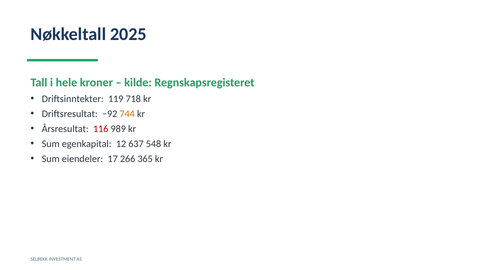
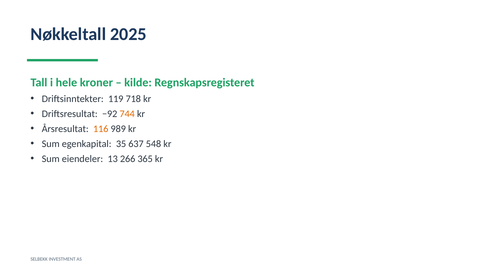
116 colour: red -> orange
12: 12 -> 35
17: 17 -> 13
